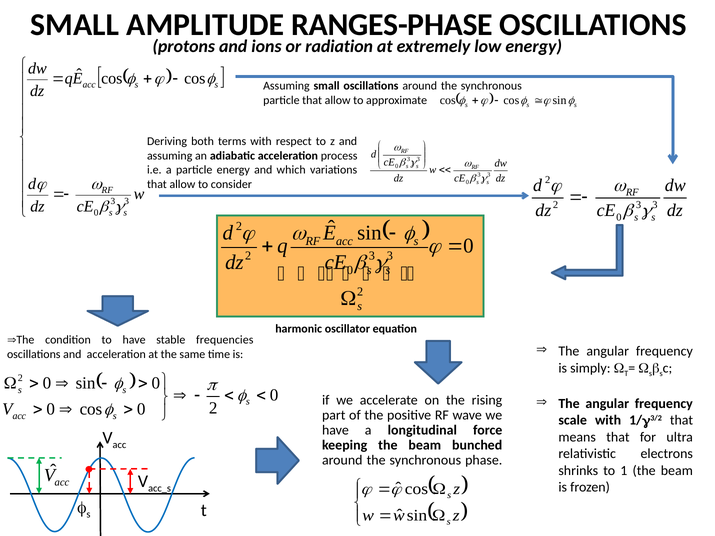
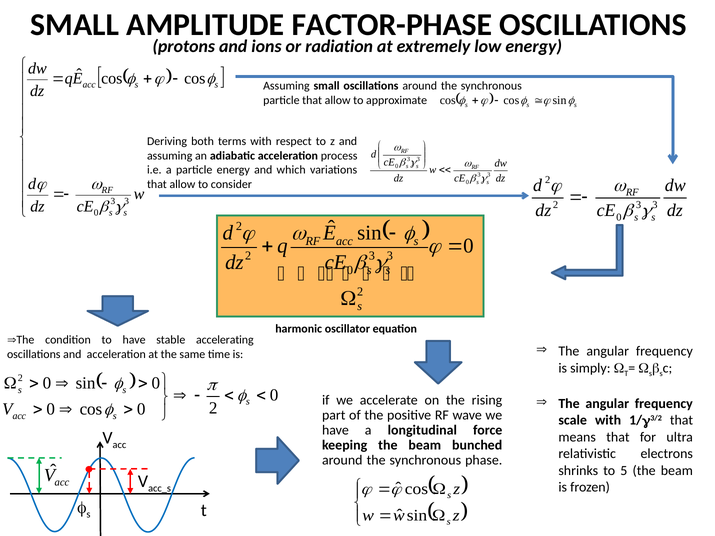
RANGES-PHASE: RANGES-PHASE -> FACTOR-PHASE
frequencies: frequencies -> accelerating
1: 1 -> 5
